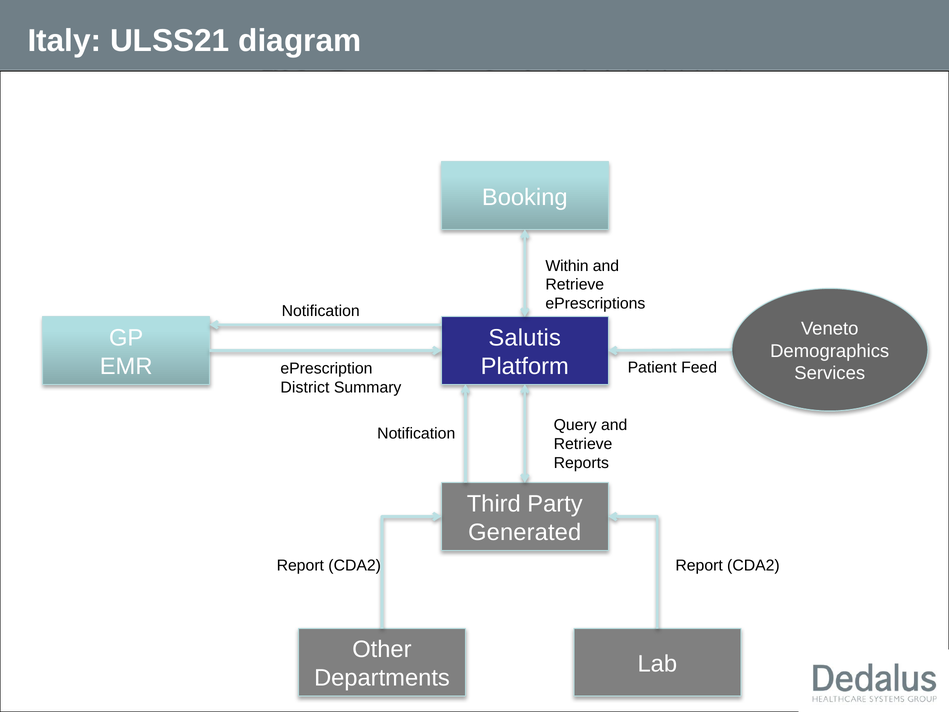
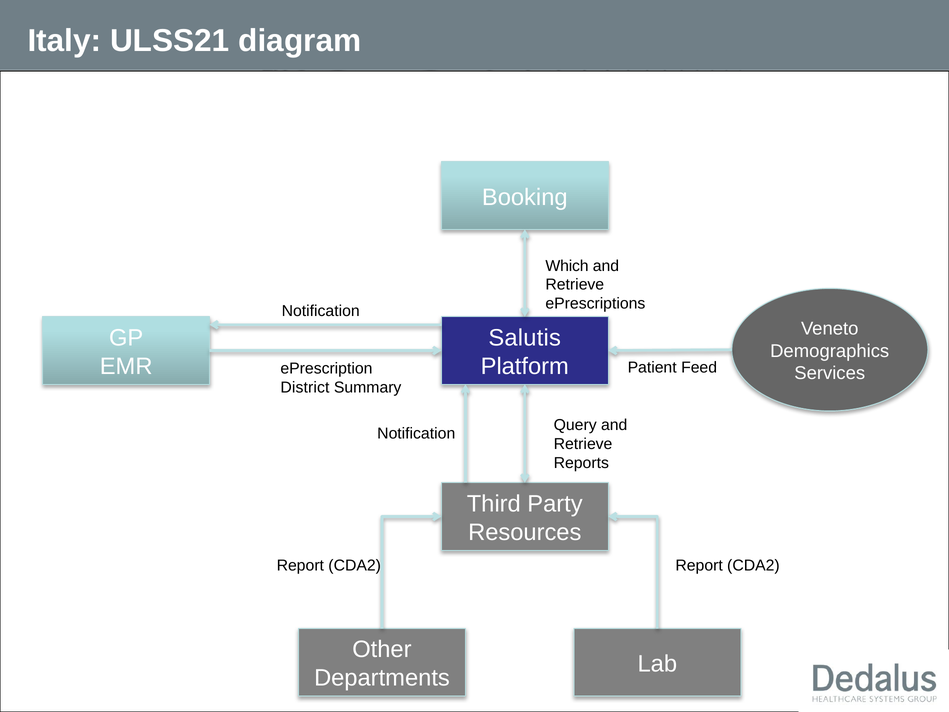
Within: Within -> Which
Generated: Generated -> Resources
